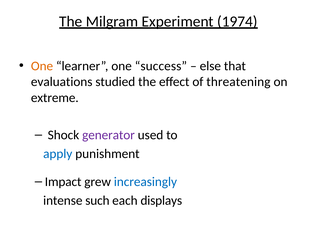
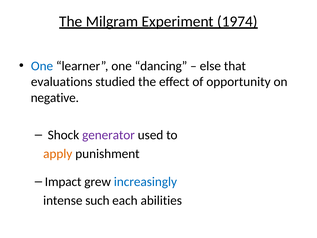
One at (42, 66) colour: orange -> blue
success: success -> dancing
threatening: threatening -> opportunity
extreme: extreme -> negative
apply colour: blue -> orange
displays: displays -> abilities
